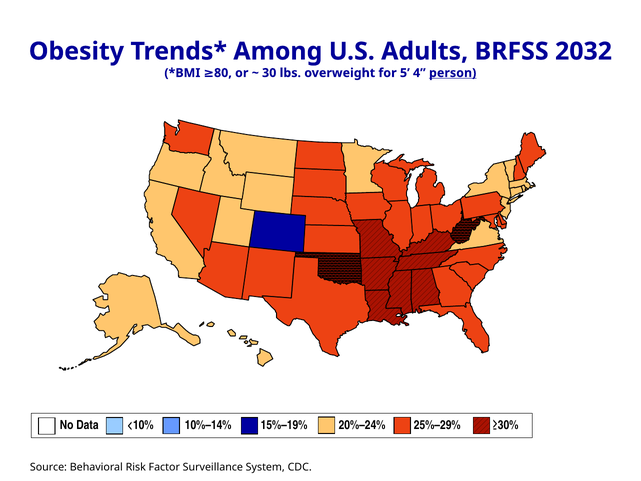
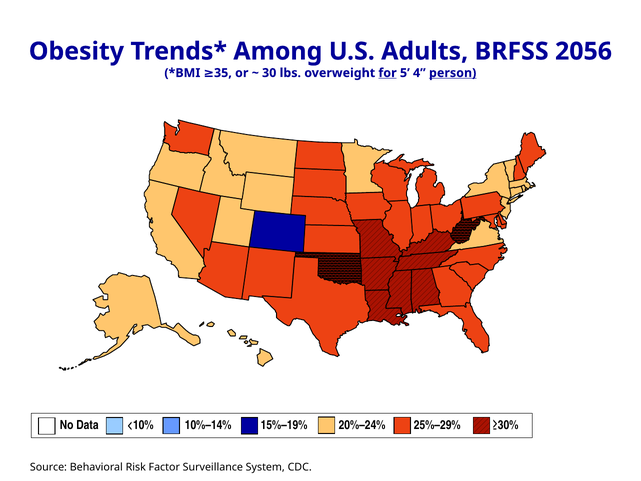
2032: 2032 -> 2056
80: 80 -> 35
for underline: none -> present
